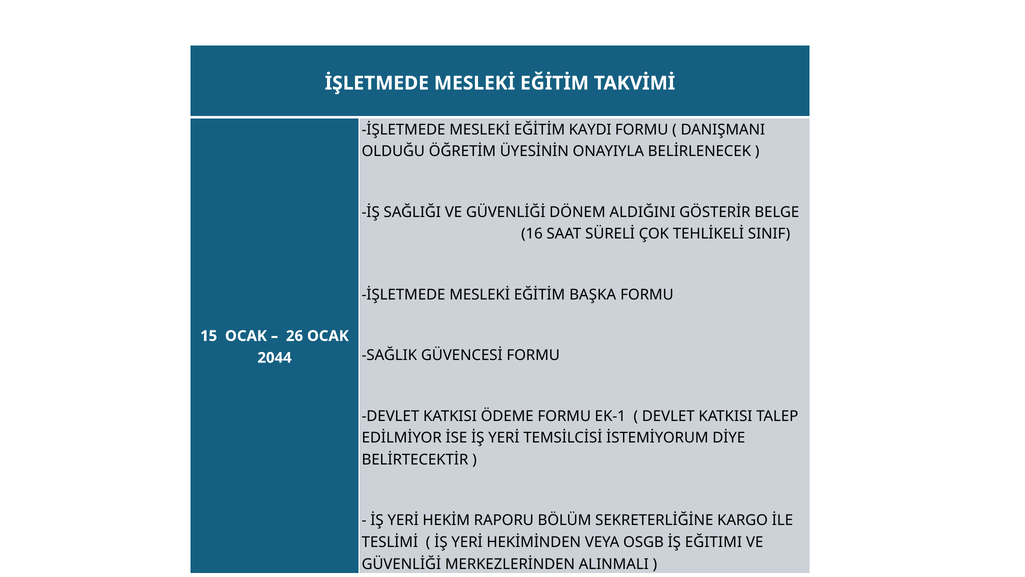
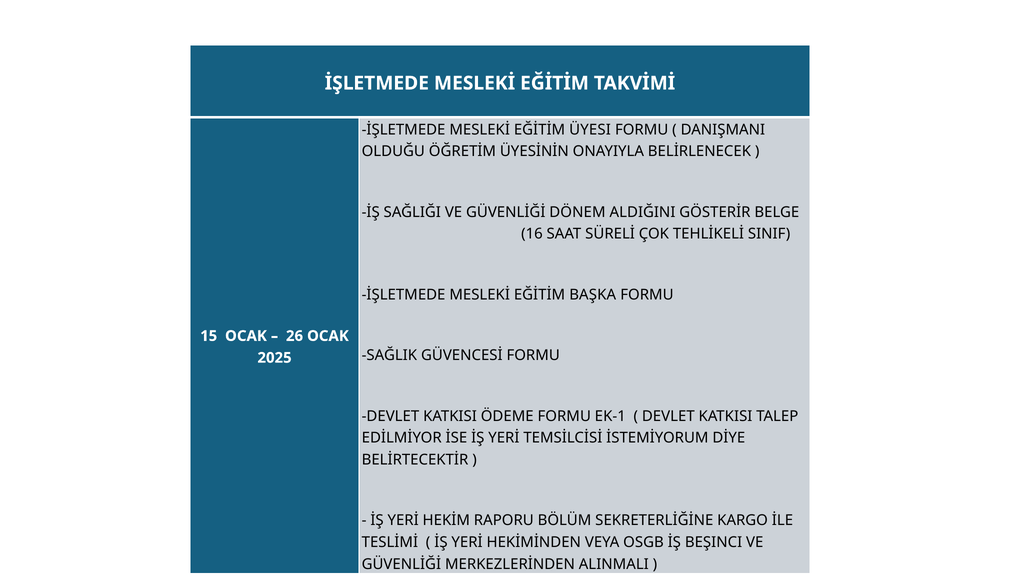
KAYDI: KAYDI -> ÜYESI
2044: 2044 -> 2025
EĞITIMI: EĞITIMI -> BEŞINCI
